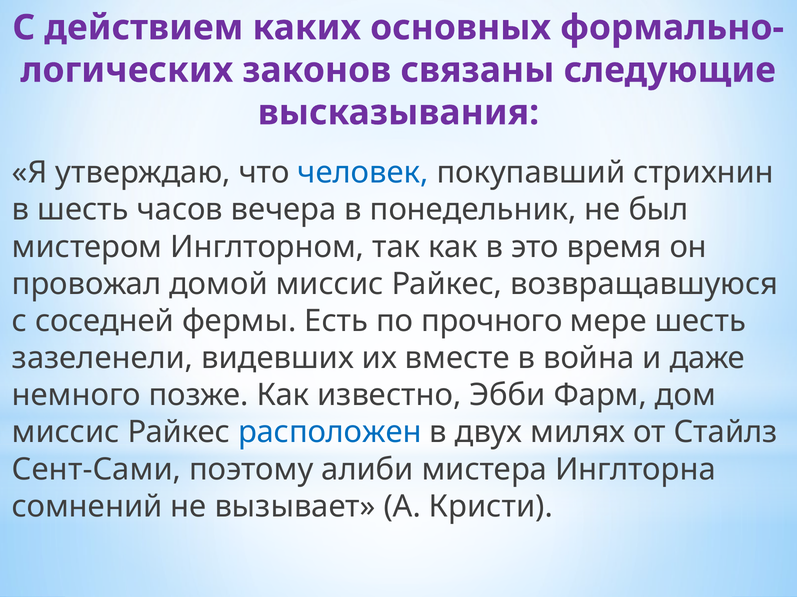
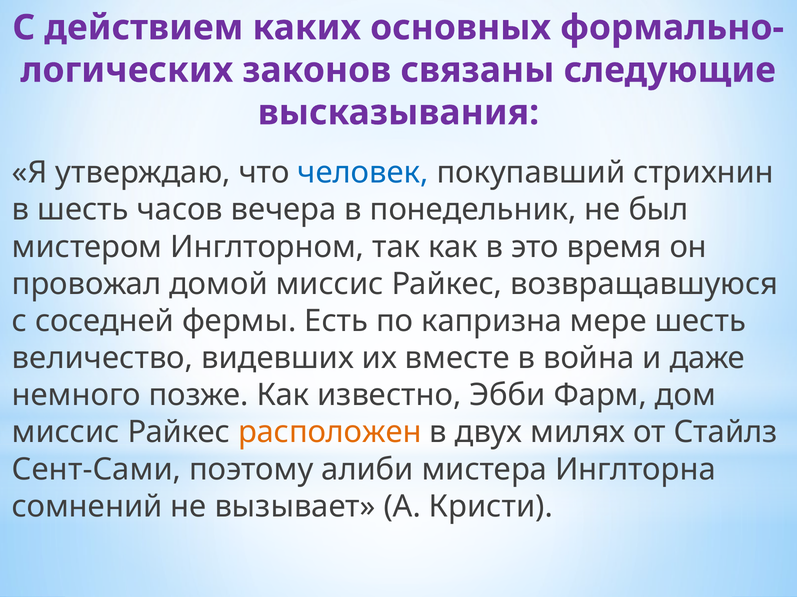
прочного: прочного -> капризна
зазеленели: зазеленели -> величество
расположен colour: blue -> orange
